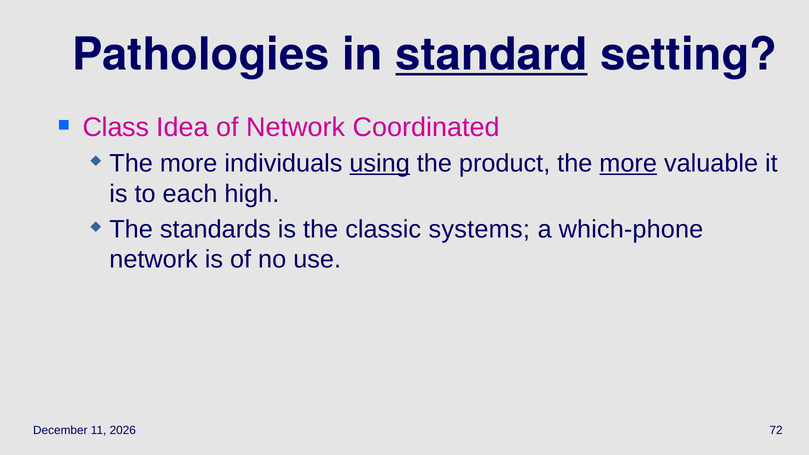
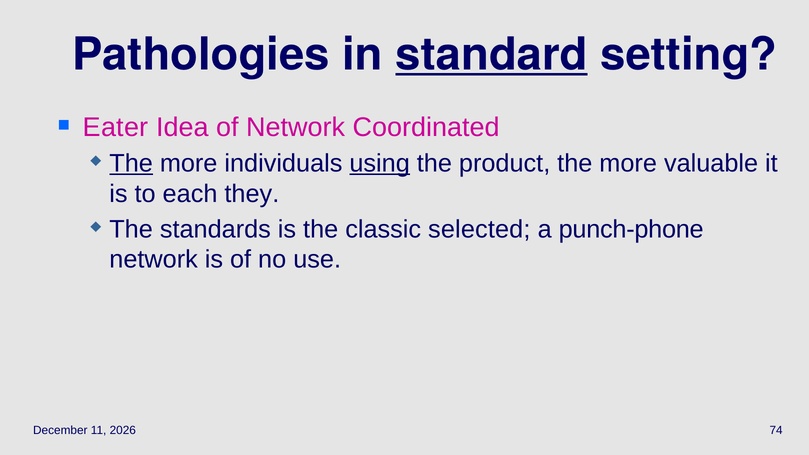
Class: Class -> Eater
The at (131, 164) underline: none -> present
more at (628, 164) underline: present -> none
high: high -> they
systems: systems -> selected
which-phone: which-phone -> punch-phone
72: 72 -> 74
